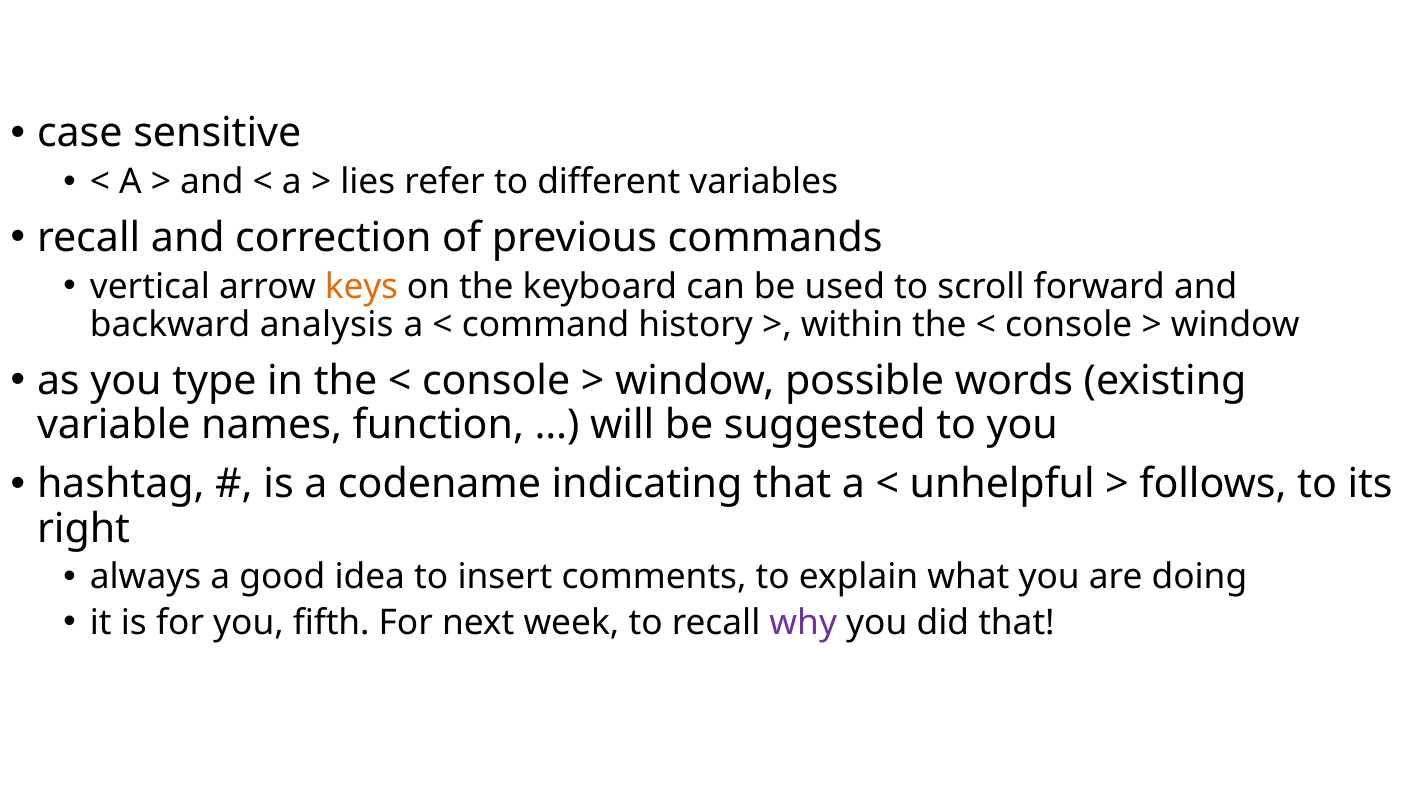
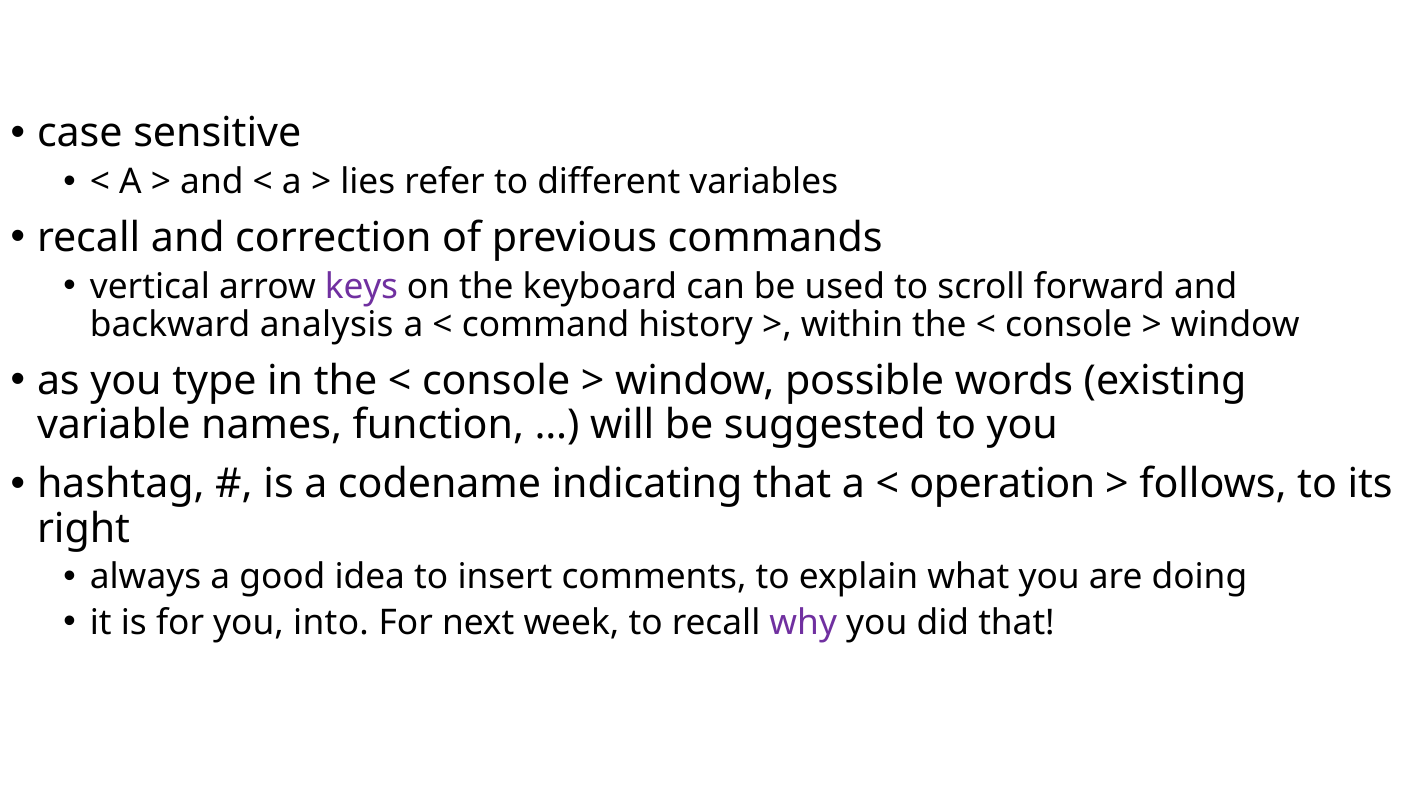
keys colour: orange -> purple
unhelpful: unhelpful -> operation
fifth: fifth -> into
